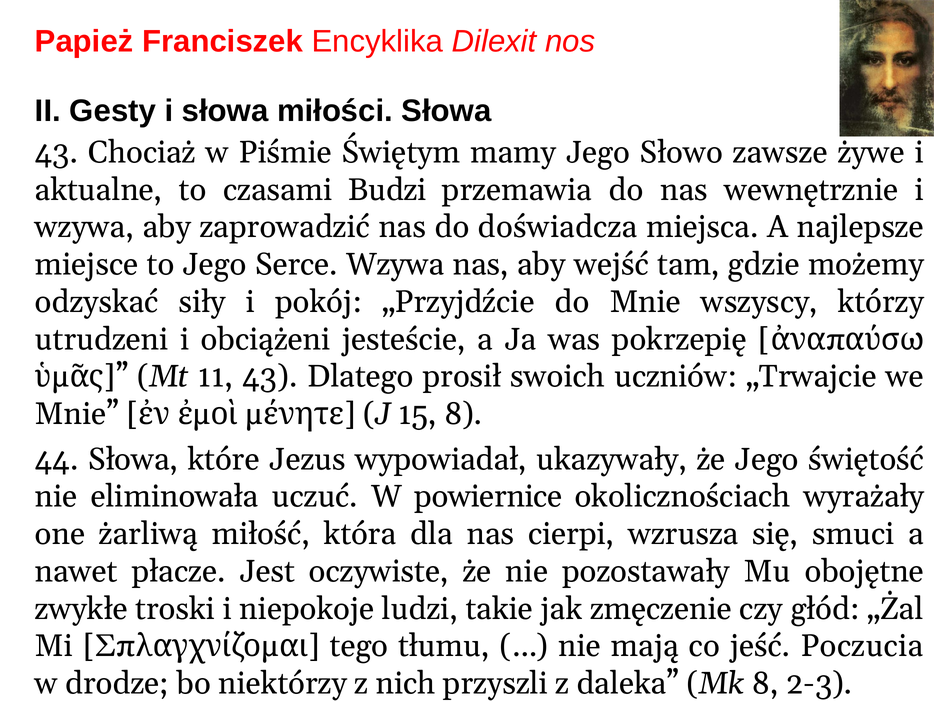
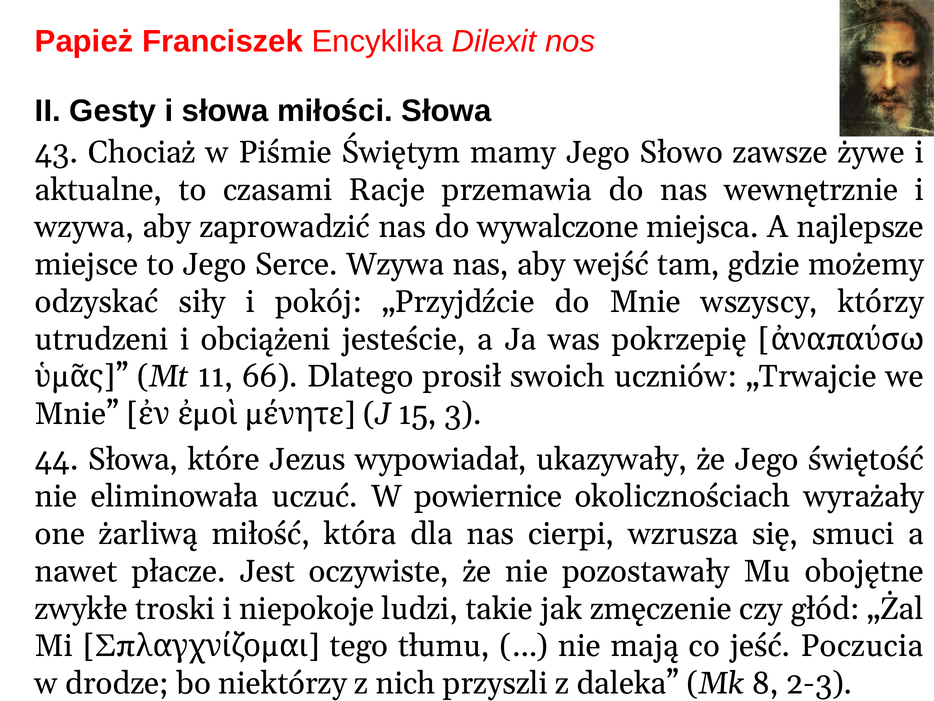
Budzi: Budzi -> Racje
doświadcza: doświadcza -> wywalczone
11 43: 43 -> 66
15 8: 8 -> 3
